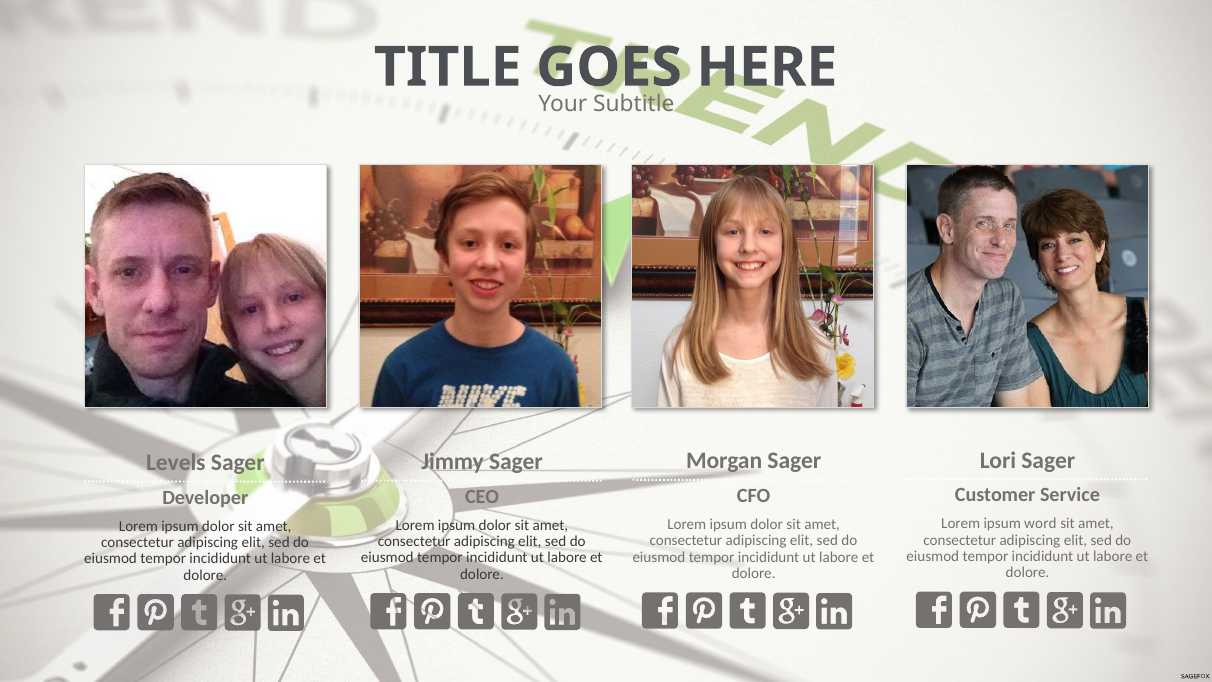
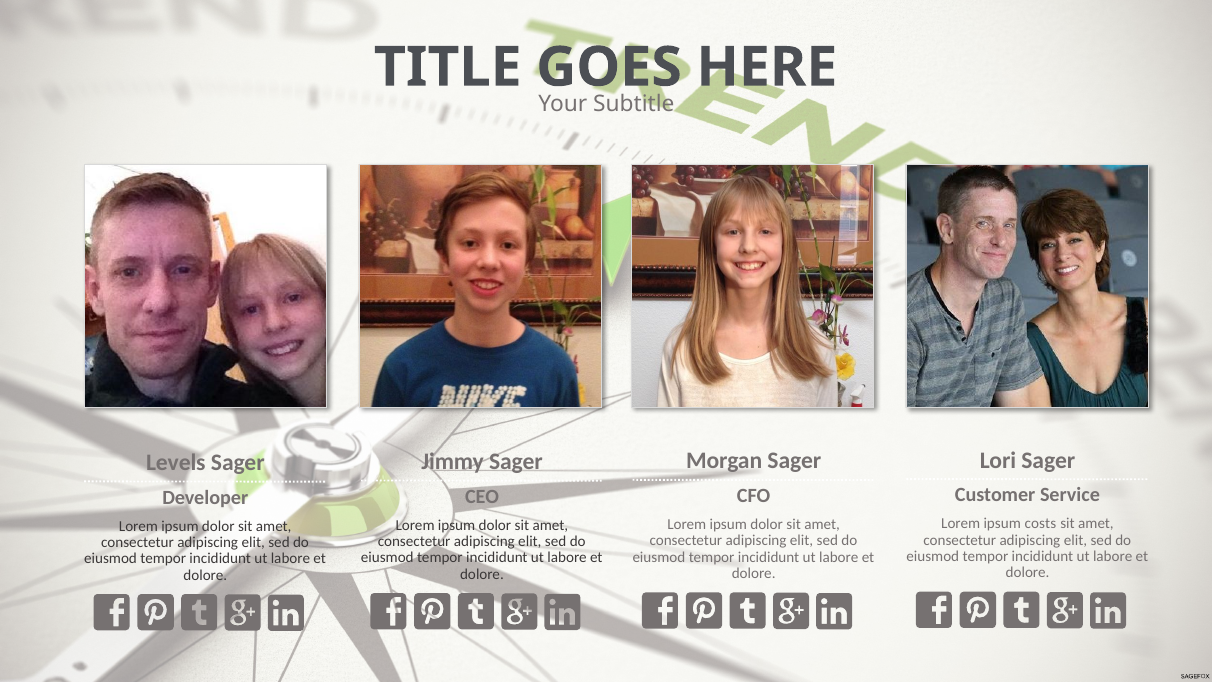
word: word -> costs
